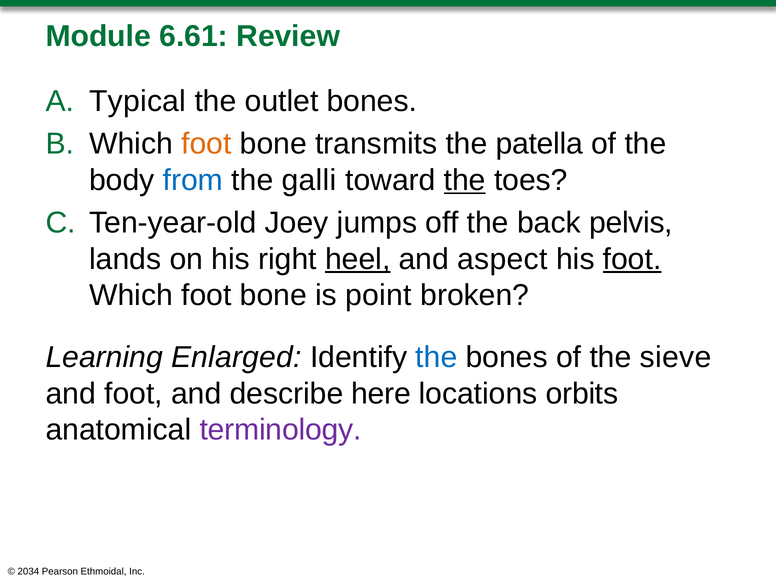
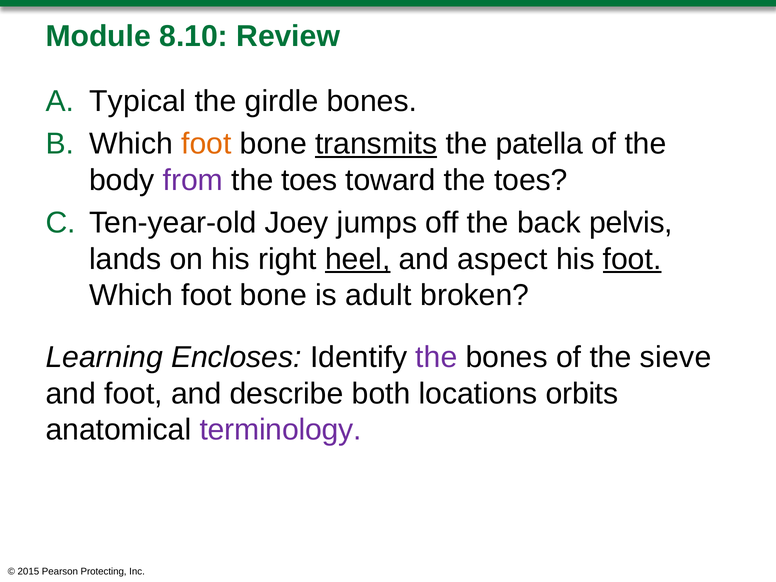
6.61: 6.61 -> 8.10
outlet: outlet -> girdle
transmits underline: none -> present
from colour: blue -> purple
galli at (309, 180): galli -> toes
the at (465, 180) underline: present -> none
point: point -> adult
Enlarged: Enlarged -> Encloses
the at (436, 358) colour: blue -> purple
here: here -> both
2034: 2034 -> 2015
Ethmoidal: Ethmoidal -> Protecting
